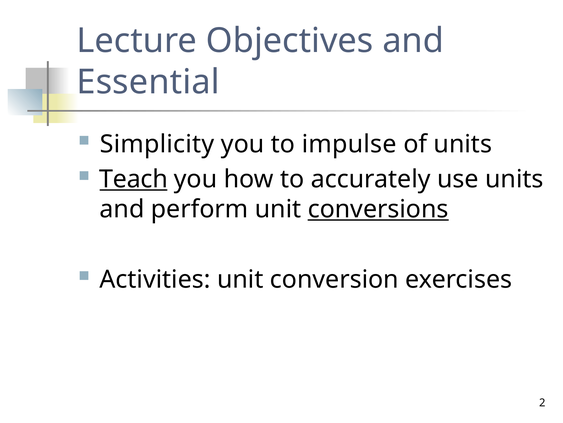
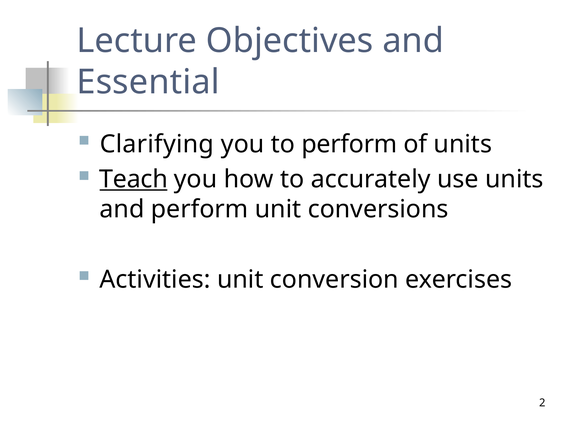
Simplicity: Simplicity -> Clarifying
to impulse: impulse -> perform
conversions underline: present -> none
